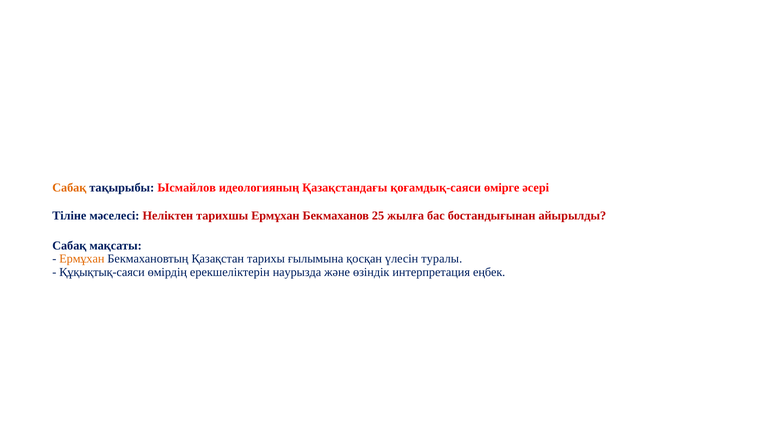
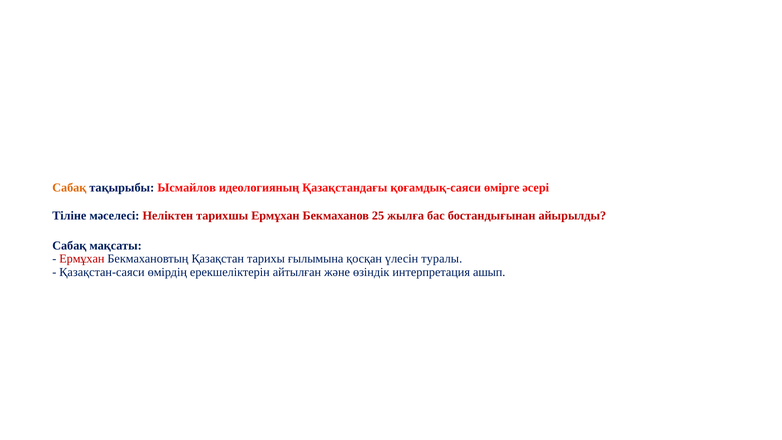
Ермұхан at (82, 259) colour: orange -> red
Құқықтық-саяси: Құқықтық-саяси -> Қазақстан-саяси
наурызда: наурызда -> айтылған
еңбек: еңбек -> ашып
